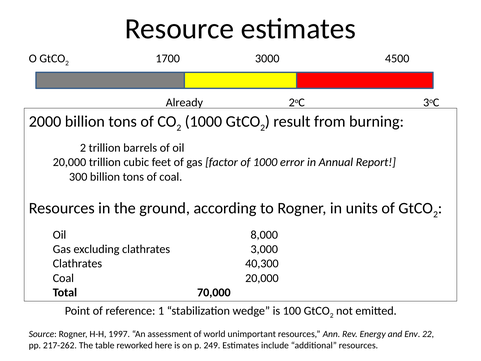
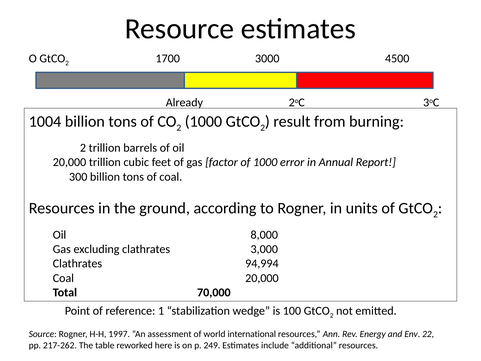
2000: 2000 -> 1004
40,300: 40,300 -> 94,994
unimportant: unimportant -> international
